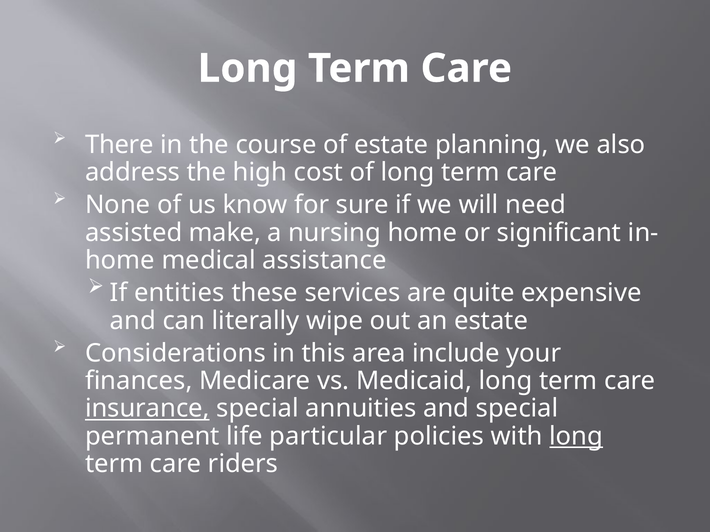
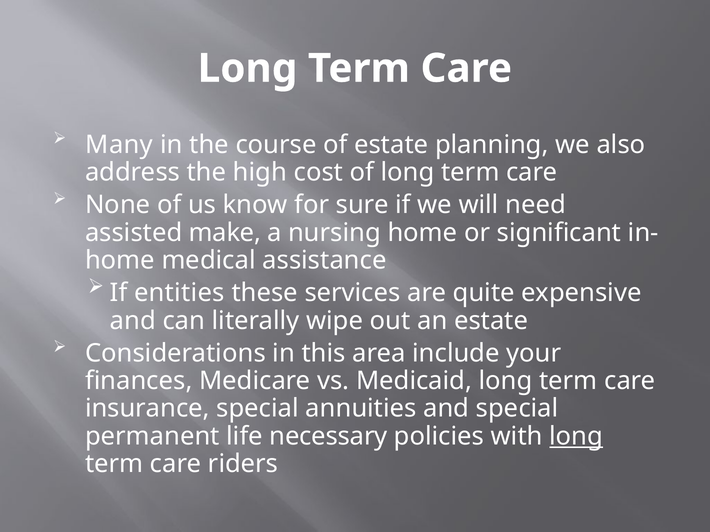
There: There -> Many
insurance underline: present -> none
particular: particular -> necessary
